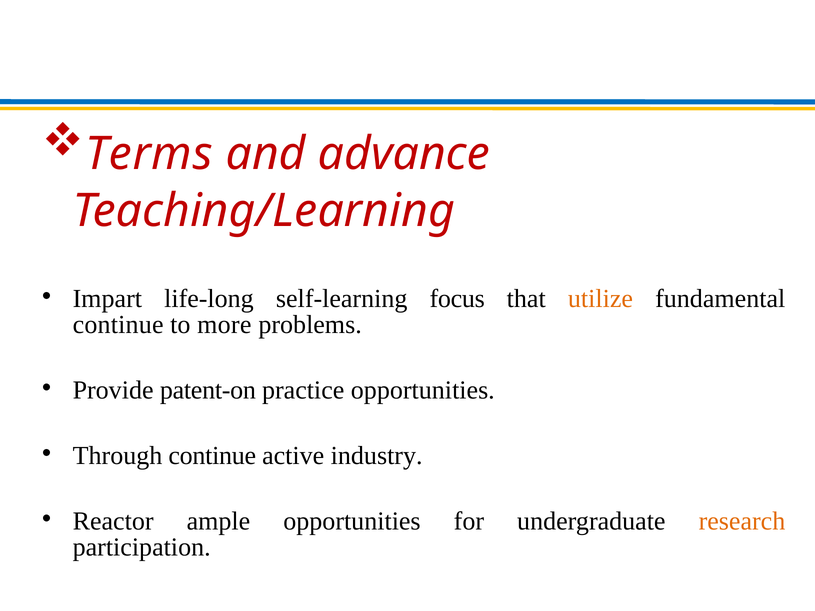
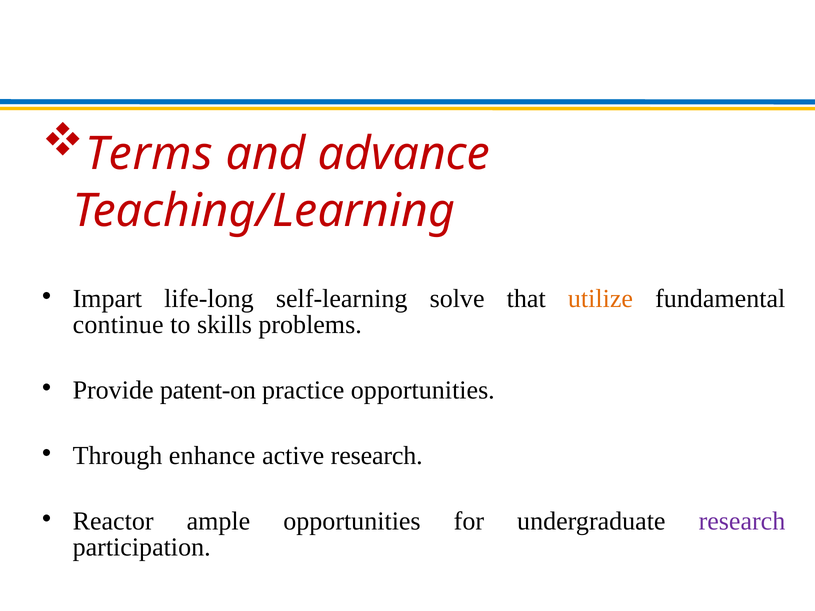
focus: focus -> solve
more: more -> skills
Through continue: continue -> enhance
active industry: industry -> research
research at (742, 521) colour: orange -> purple
